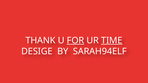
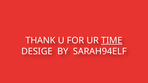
FOR underline: present -> none
